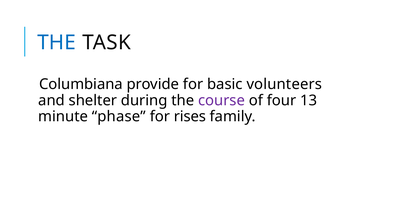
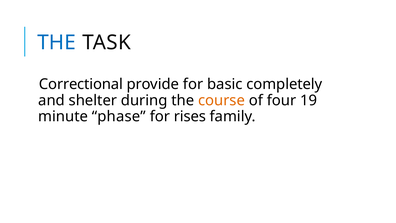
Columbiana: Columbiana -> Correctional
volunteers: volunteers -> completely
course colour: purple -> orange
13: 13 -> 19
